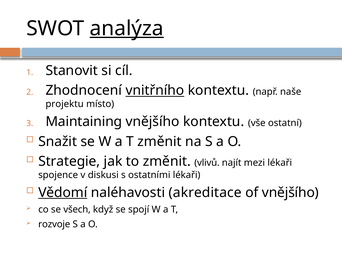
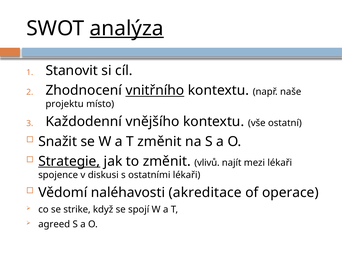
Maintaining: Maintaining -> Každodenní
Strategie underline: none -> present
Vědomí underline: present -> none
of vnějšího: vnějšího -> operace
všech: všech -> strike
rozvoje: rozvoje -> agreed
